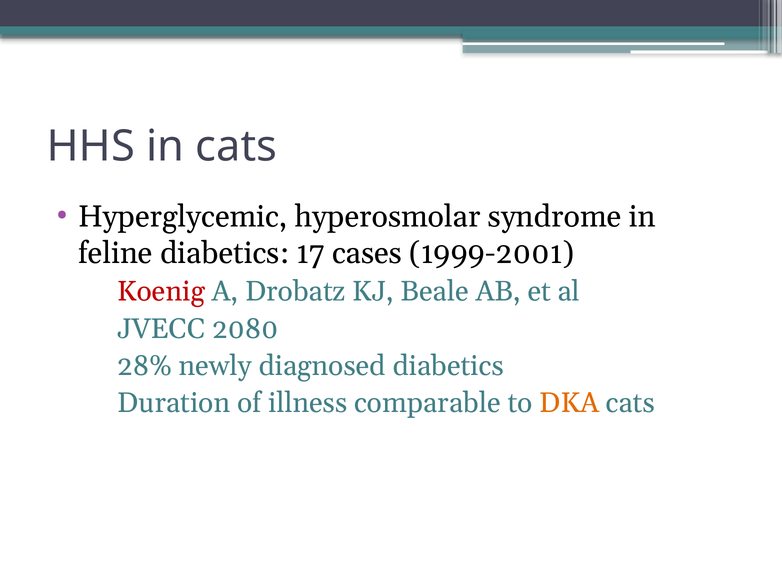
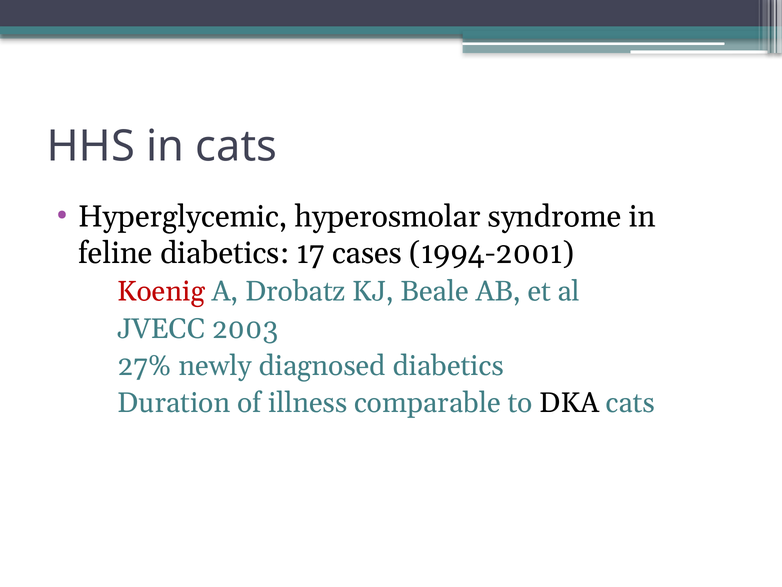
1999-2001: 1999-2001 -> 1994-2001
2080: 2080 -> 2003
28%: 28% -> 27%
DKA colour: orange -> black
